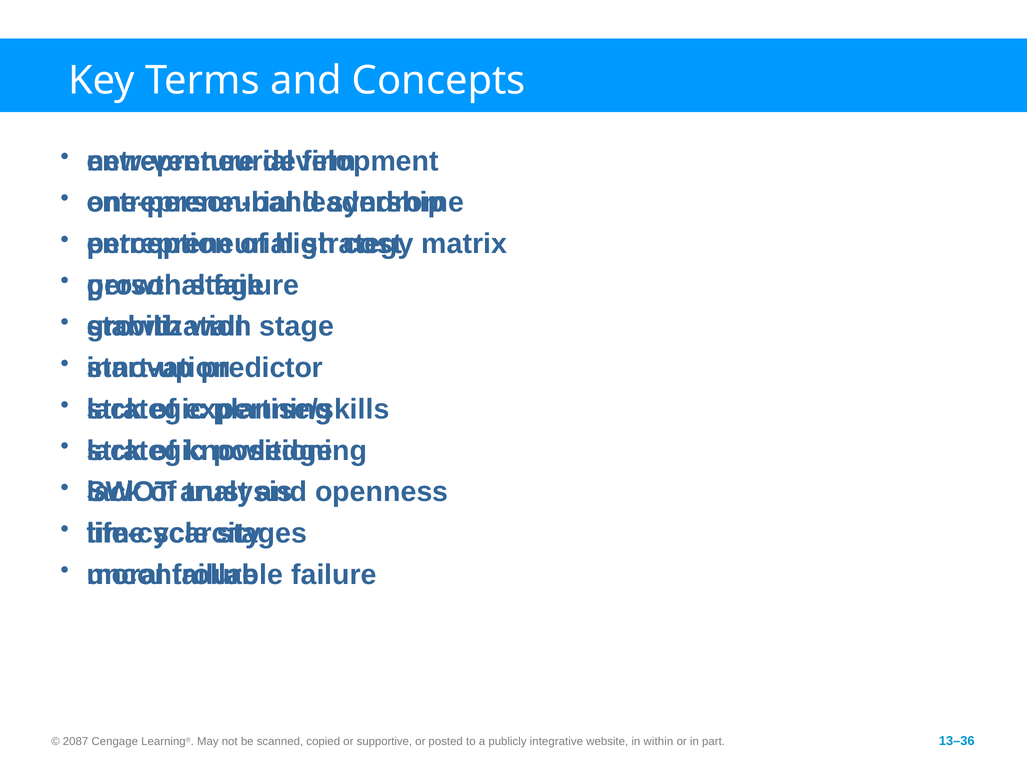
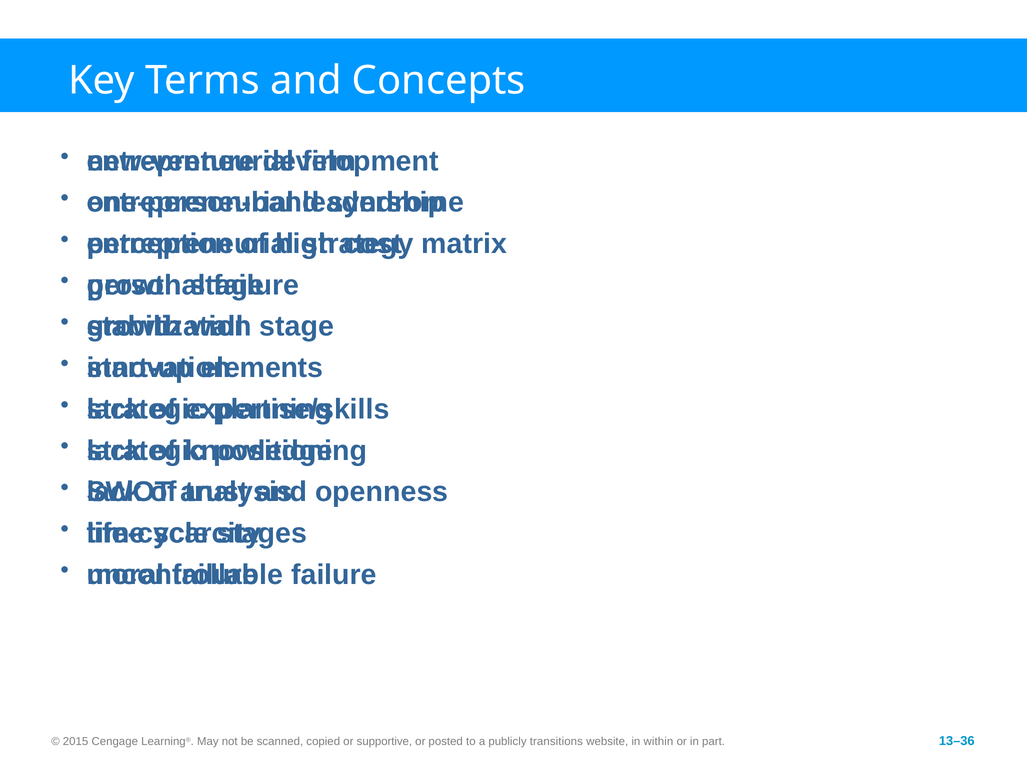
predictor: predictor -> elements
2087: 2087 -> 2015
integrative: integrative -> transitions
